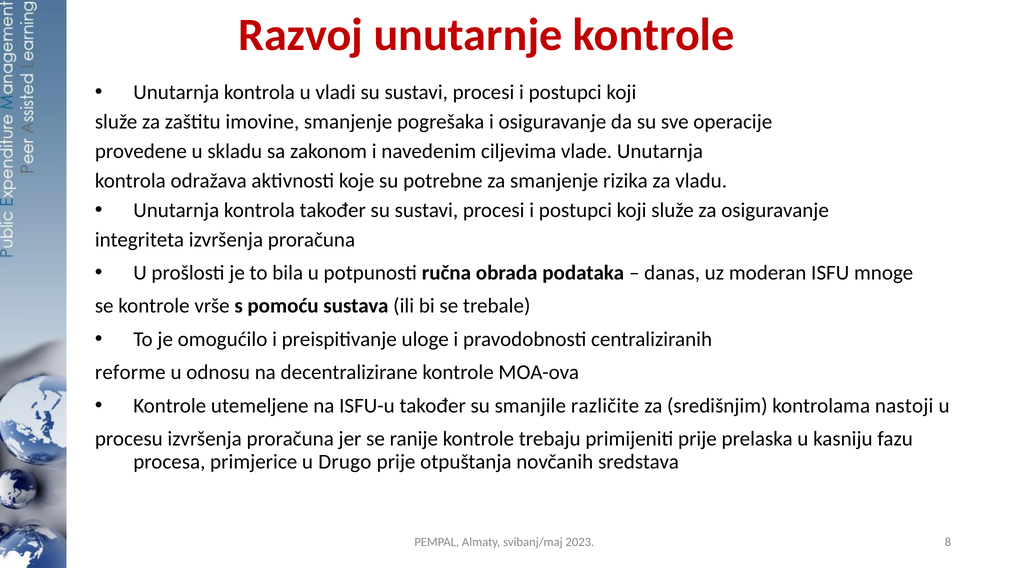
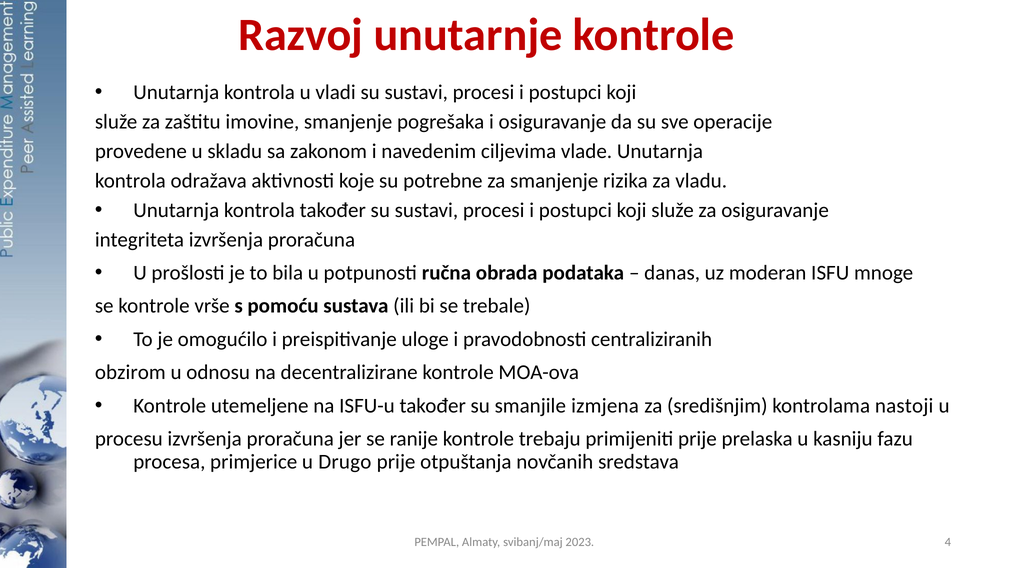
reforme: reforme -> obzirom
različite: različite -> izmjena
8: 8 -> 4
